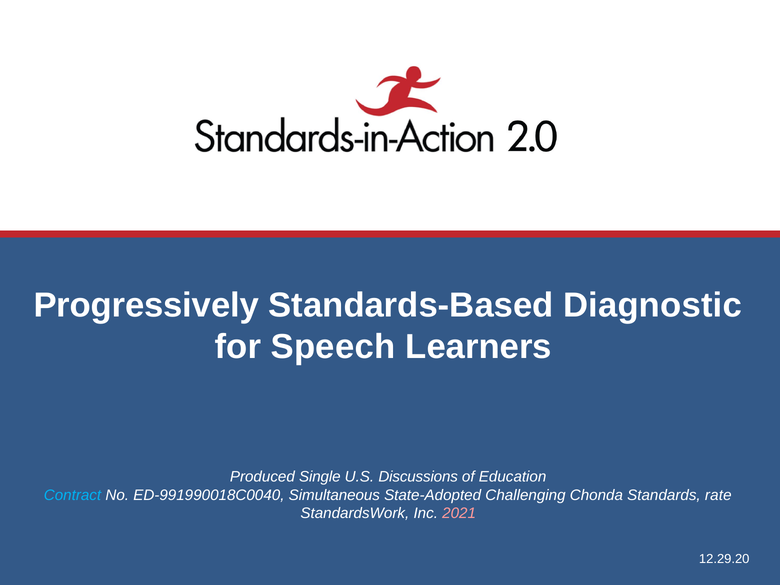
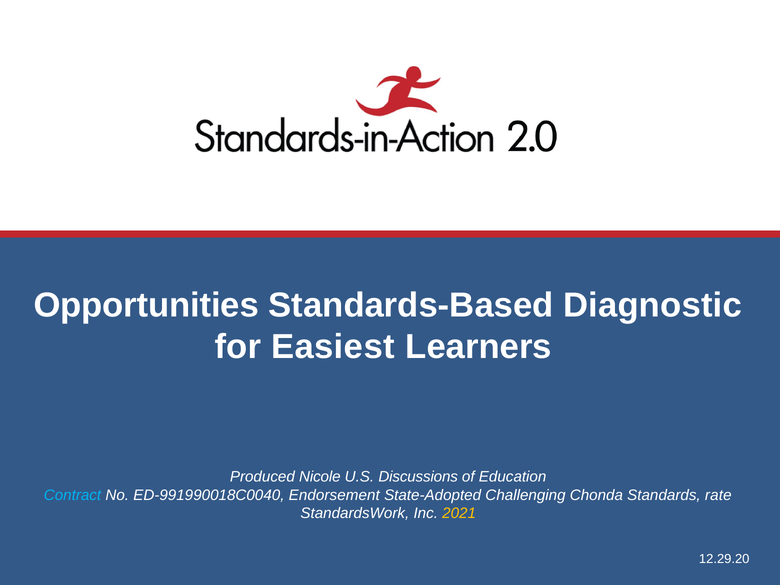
Progressively: Progressively -> Opportunities
Speech: Speech -> Easiest
Single: Single -> Nicole
Simultaneous: Simultaneous -> Endorsement
2021 colour: pink -> yellow
